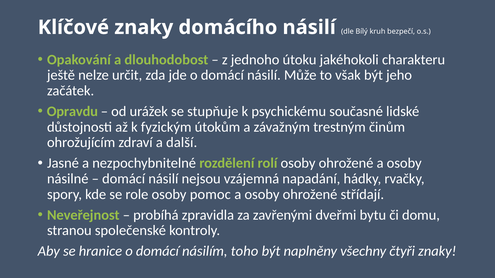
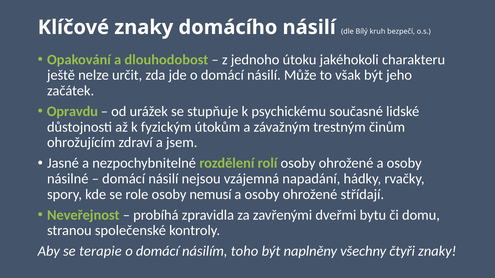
další: další -> jsem
pomoc: pomoc -> nemusí
hranice: hranice -> terapie
